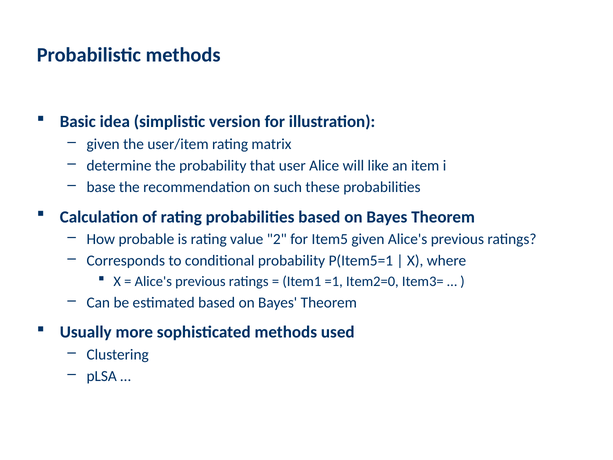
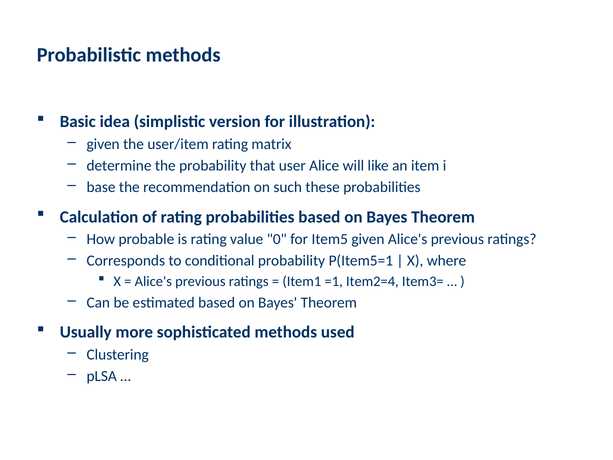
2: 2 -> 0
Item2=0: Item2=0 -> Item2=4
